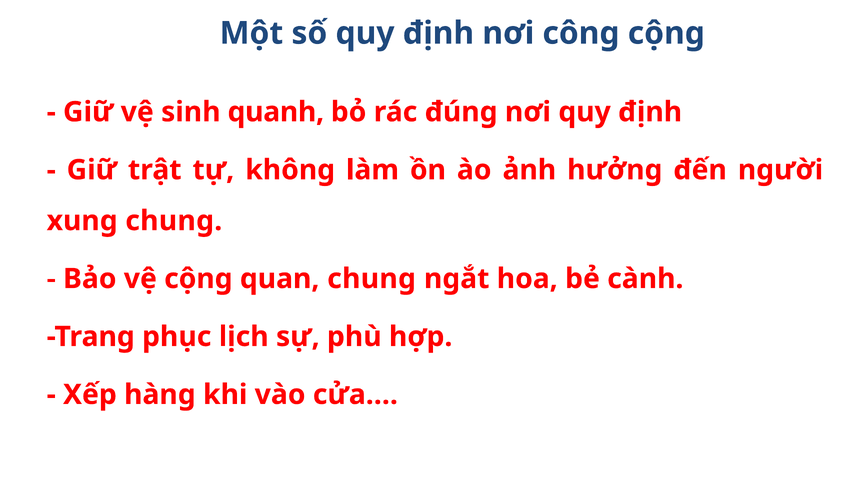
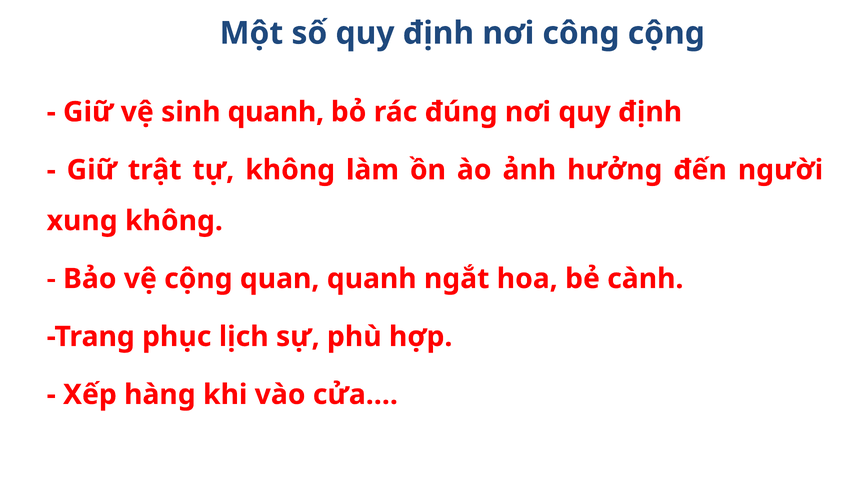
xung chung: chung -> không
quan chung: chung -> quanh
